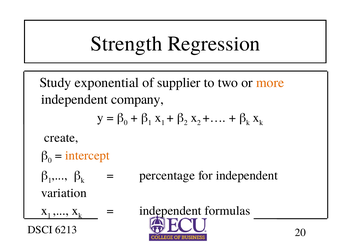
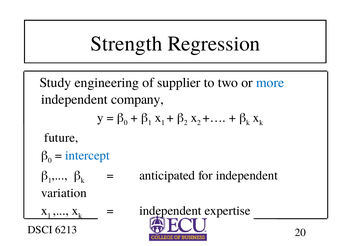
exponential: exponential -> engineering
more colour: orange -> blue
create: create -> future
intercept colour: orange -> blue
percentage: percentage -> anticipated
formulas: formulas -> expertise
